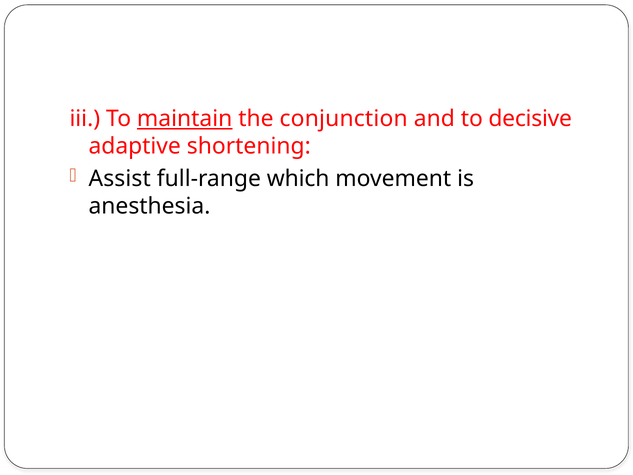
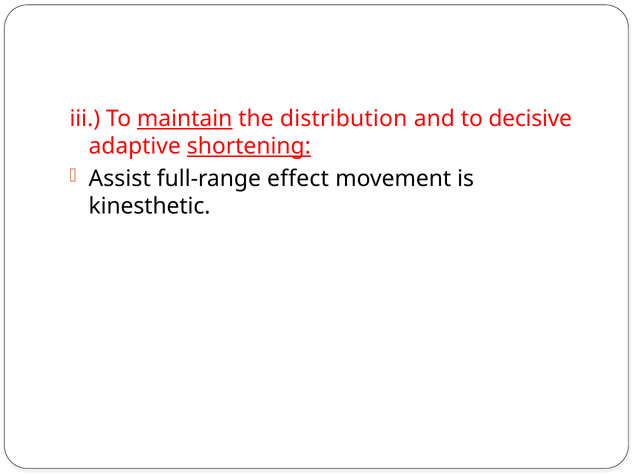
conjunction: conjunction -> distribution
shortening underline: none -> present
which: which -> effect
anesthesia: anesthesia -> kinesthetic
